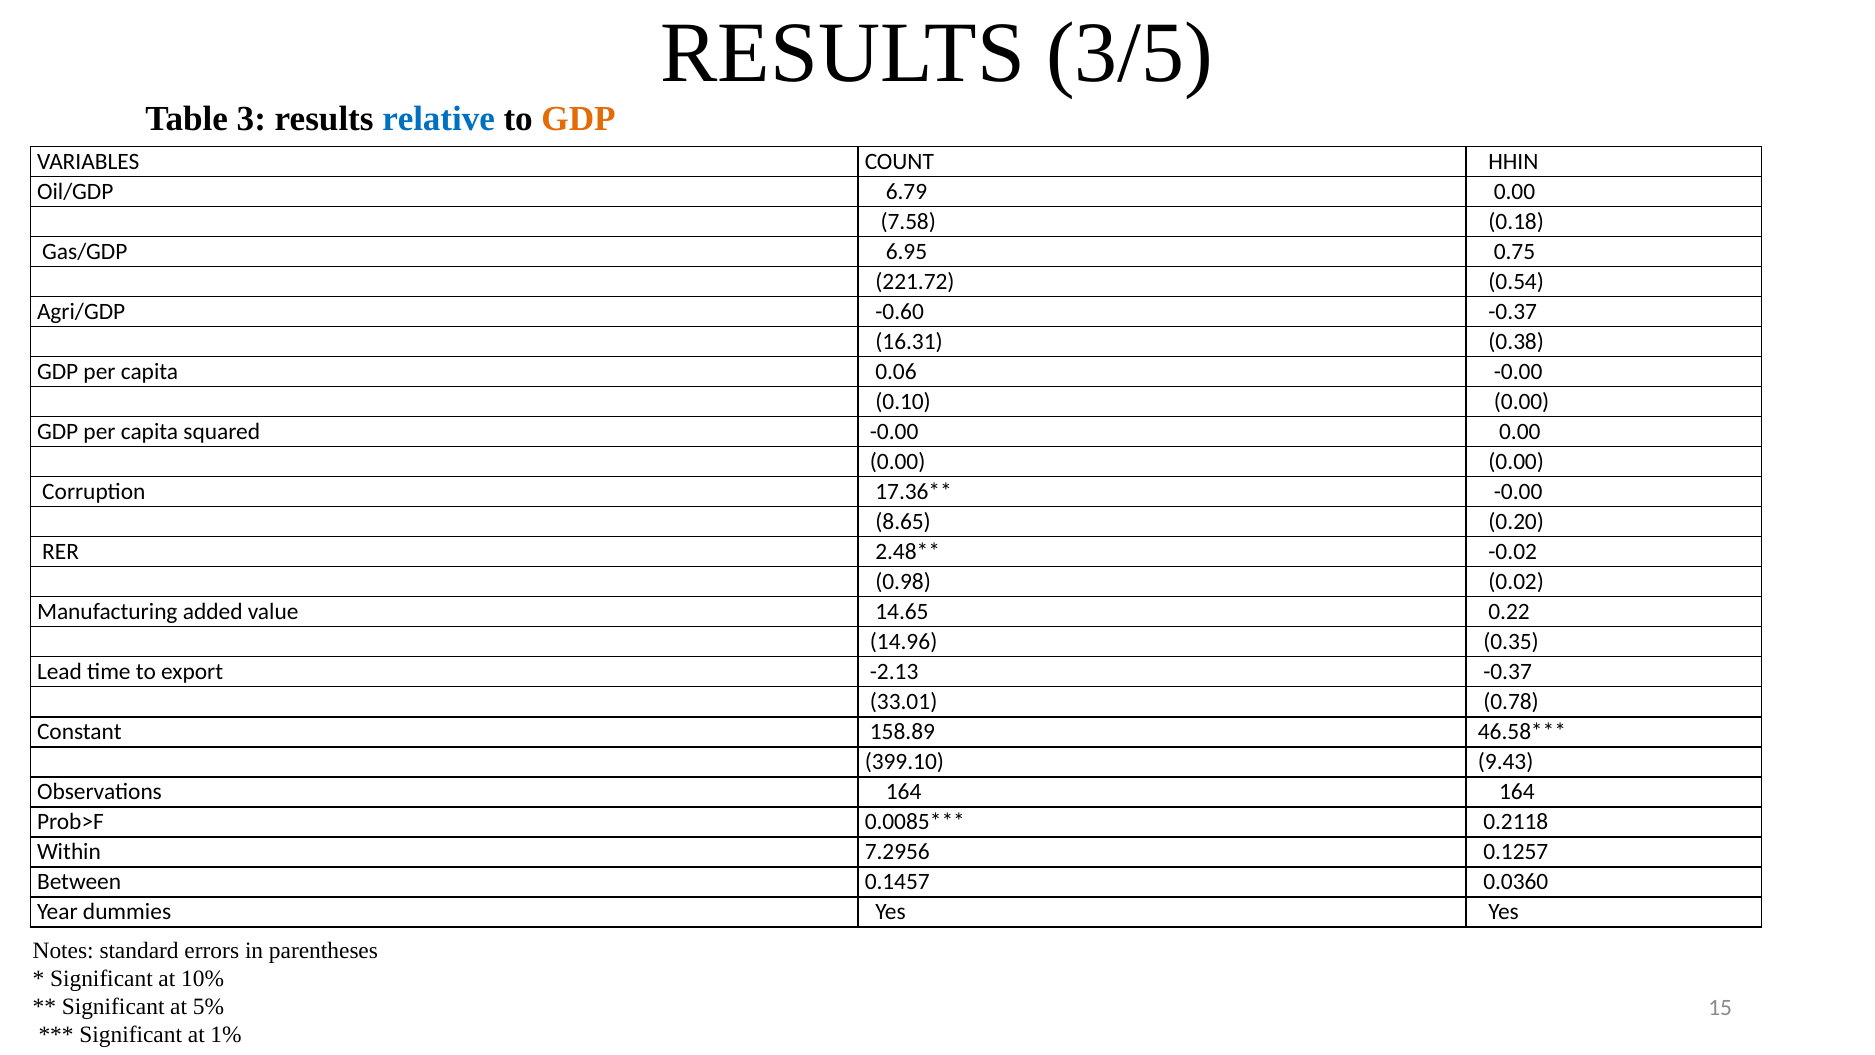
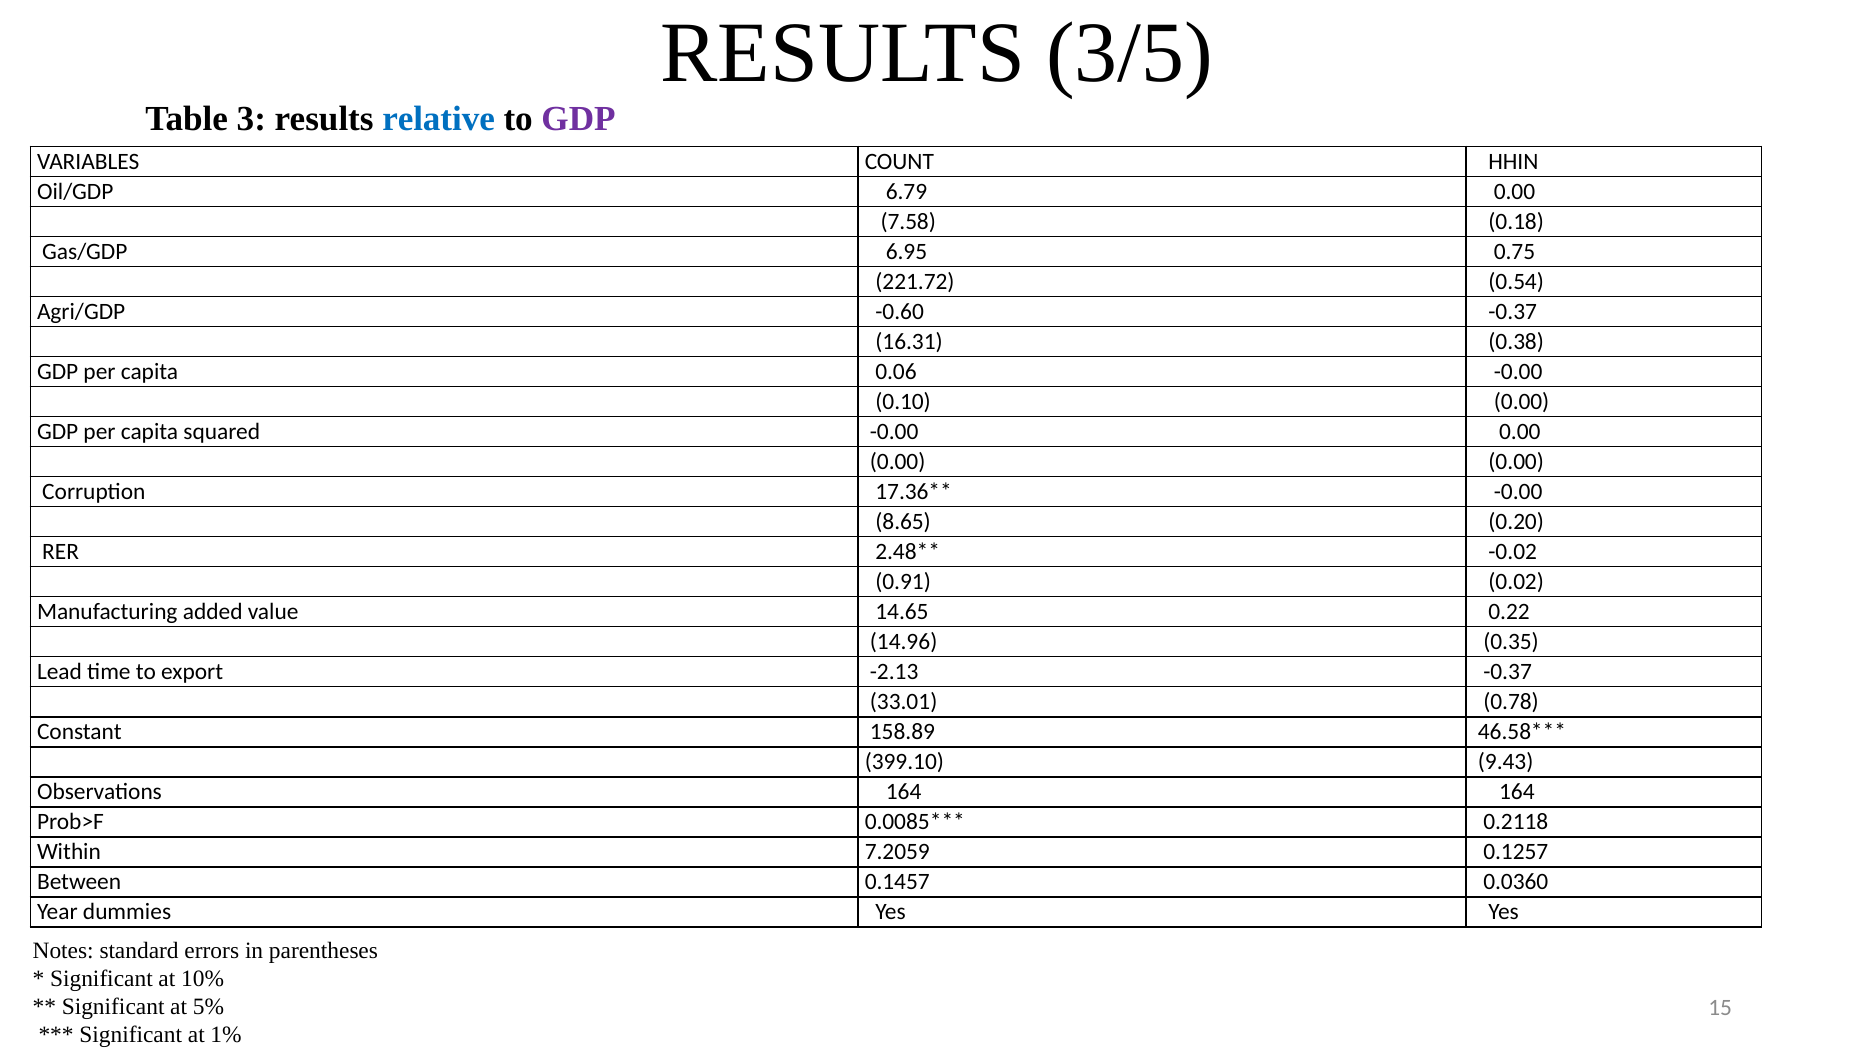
GDP at (579, 119) colour: orange -> purple
0.98: 0.98 -> 0.91
7.2956: 7.2956 -> 7.2059
